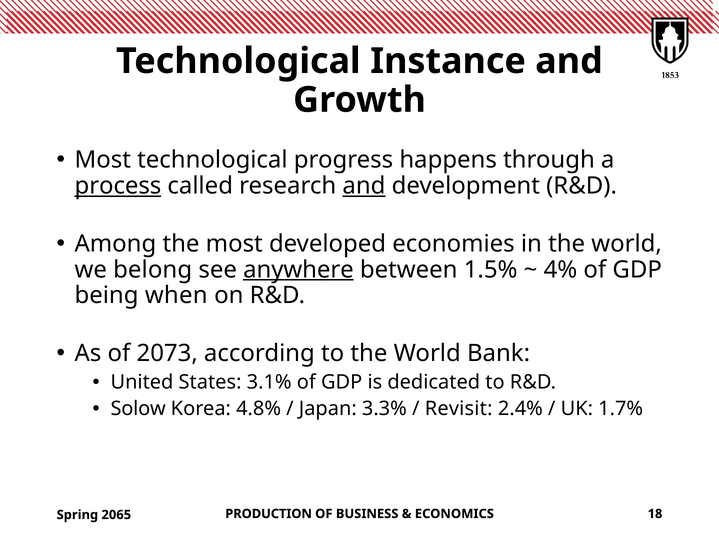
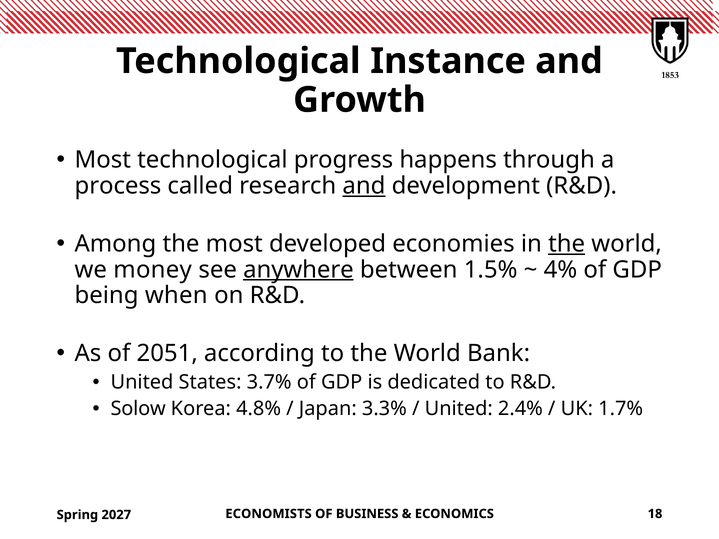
process underline: present -> none
the at (567, 244) underline: none -> present
belong: belong -> money
2073: 2073 -> 2051
3.1%: 3.1% -> 3.7%
Revisit at (459, 409): Revisit -> United
PRODUCTION: PRODUCTION -> ECONOMISTS
2065: 2065 -> 2027
